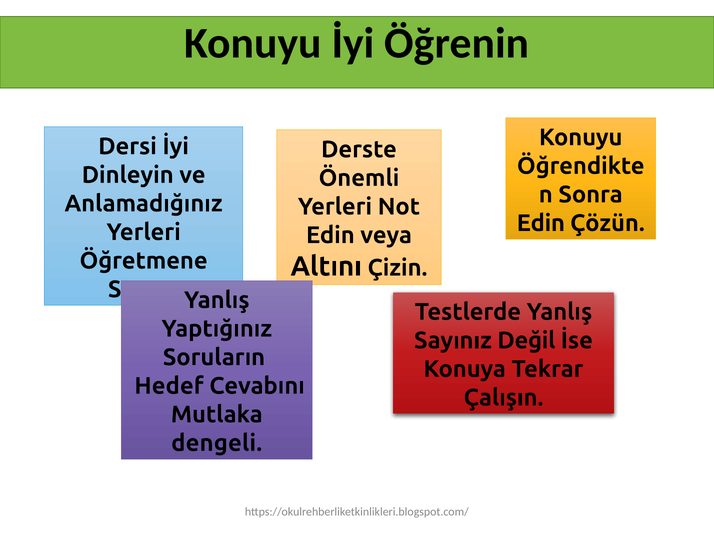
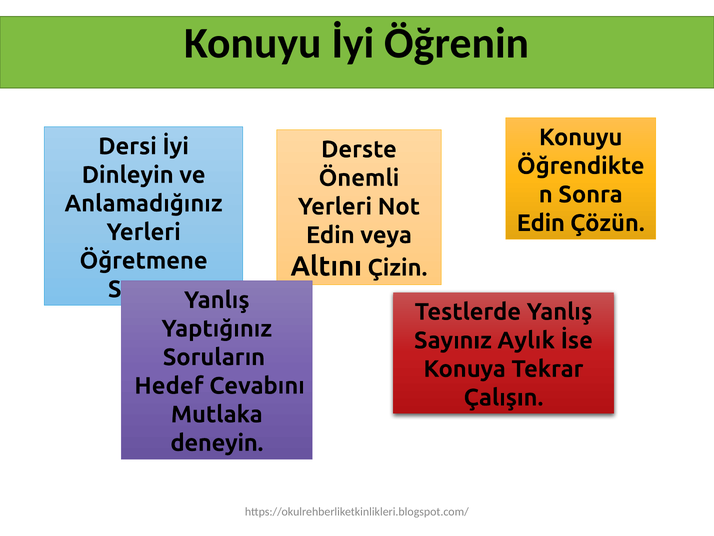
Değil: Değil -> Aylık
dengeli: dengeli -> deneyin
